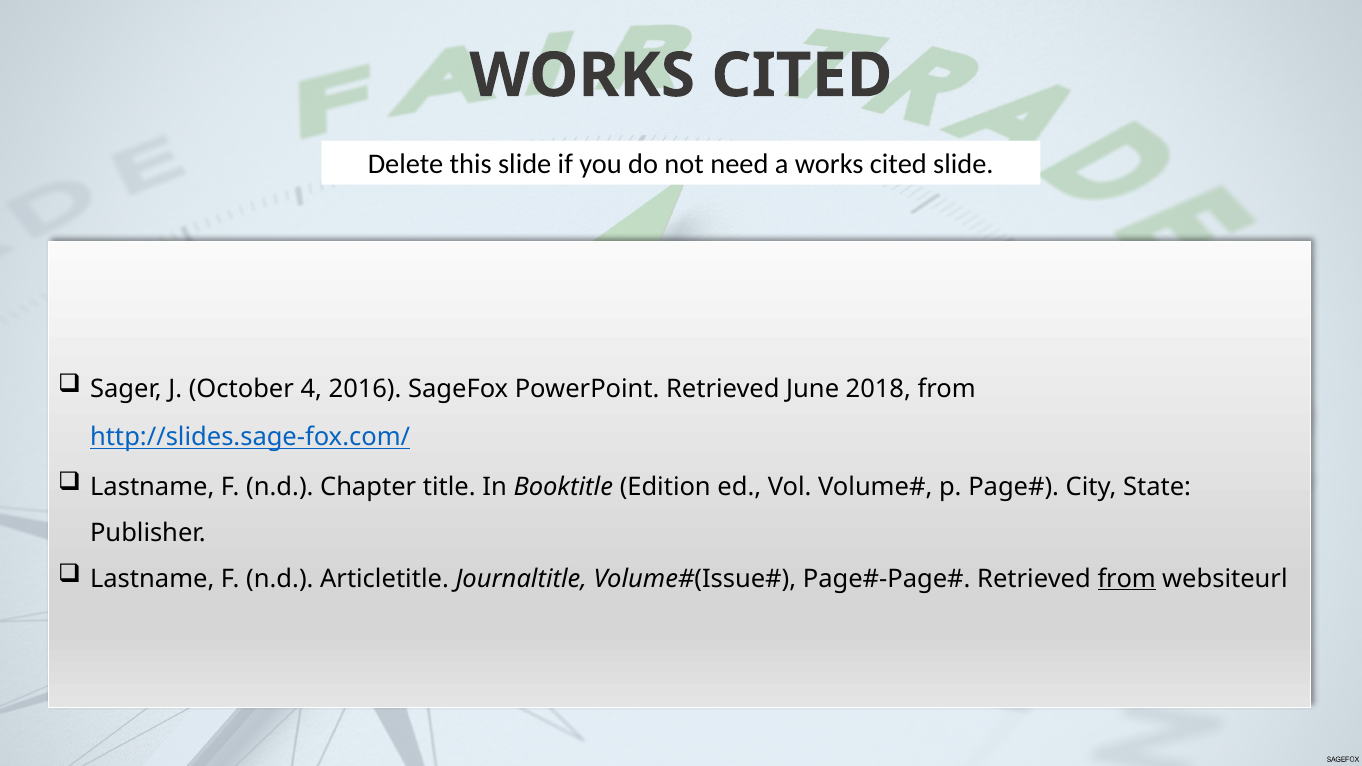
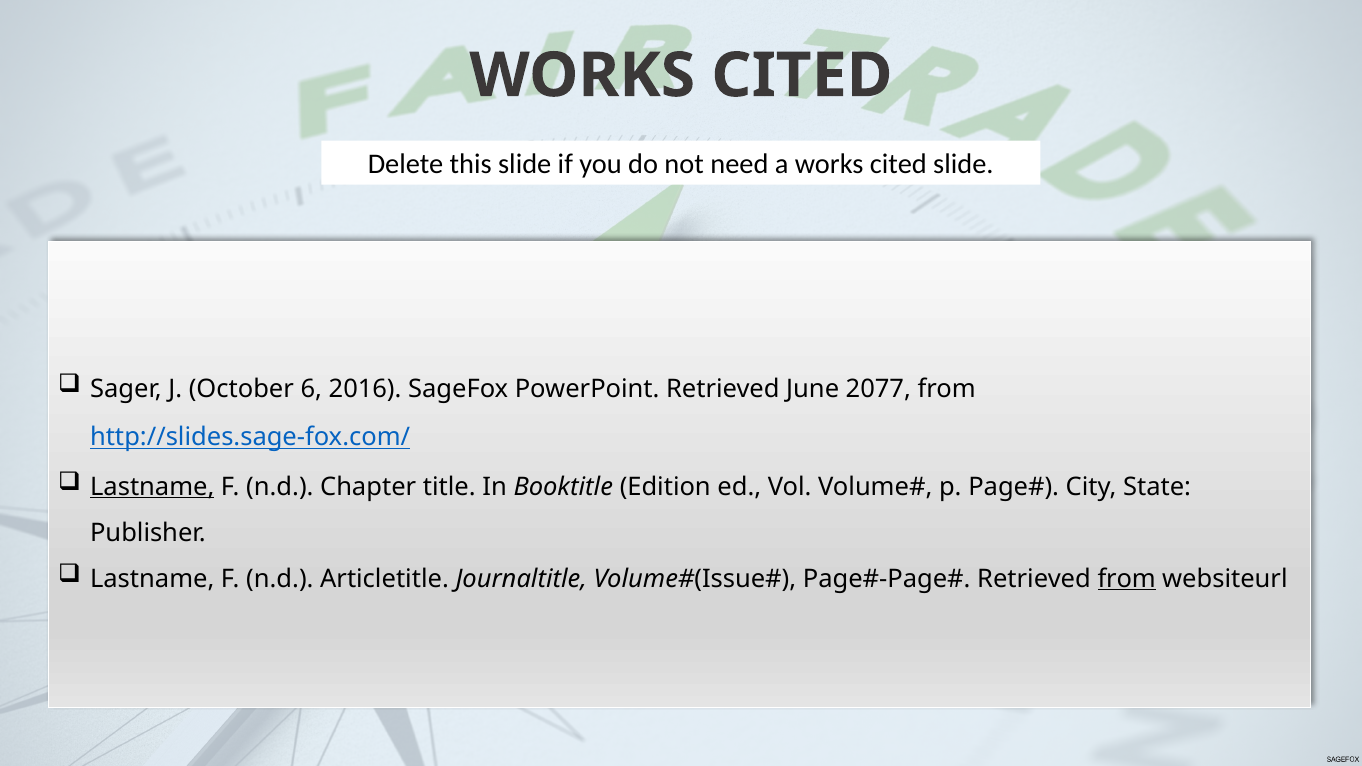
4: 4 -> 6
2018: 2018 -> 2077
Lastname at (152, 487) underline: none -> present
